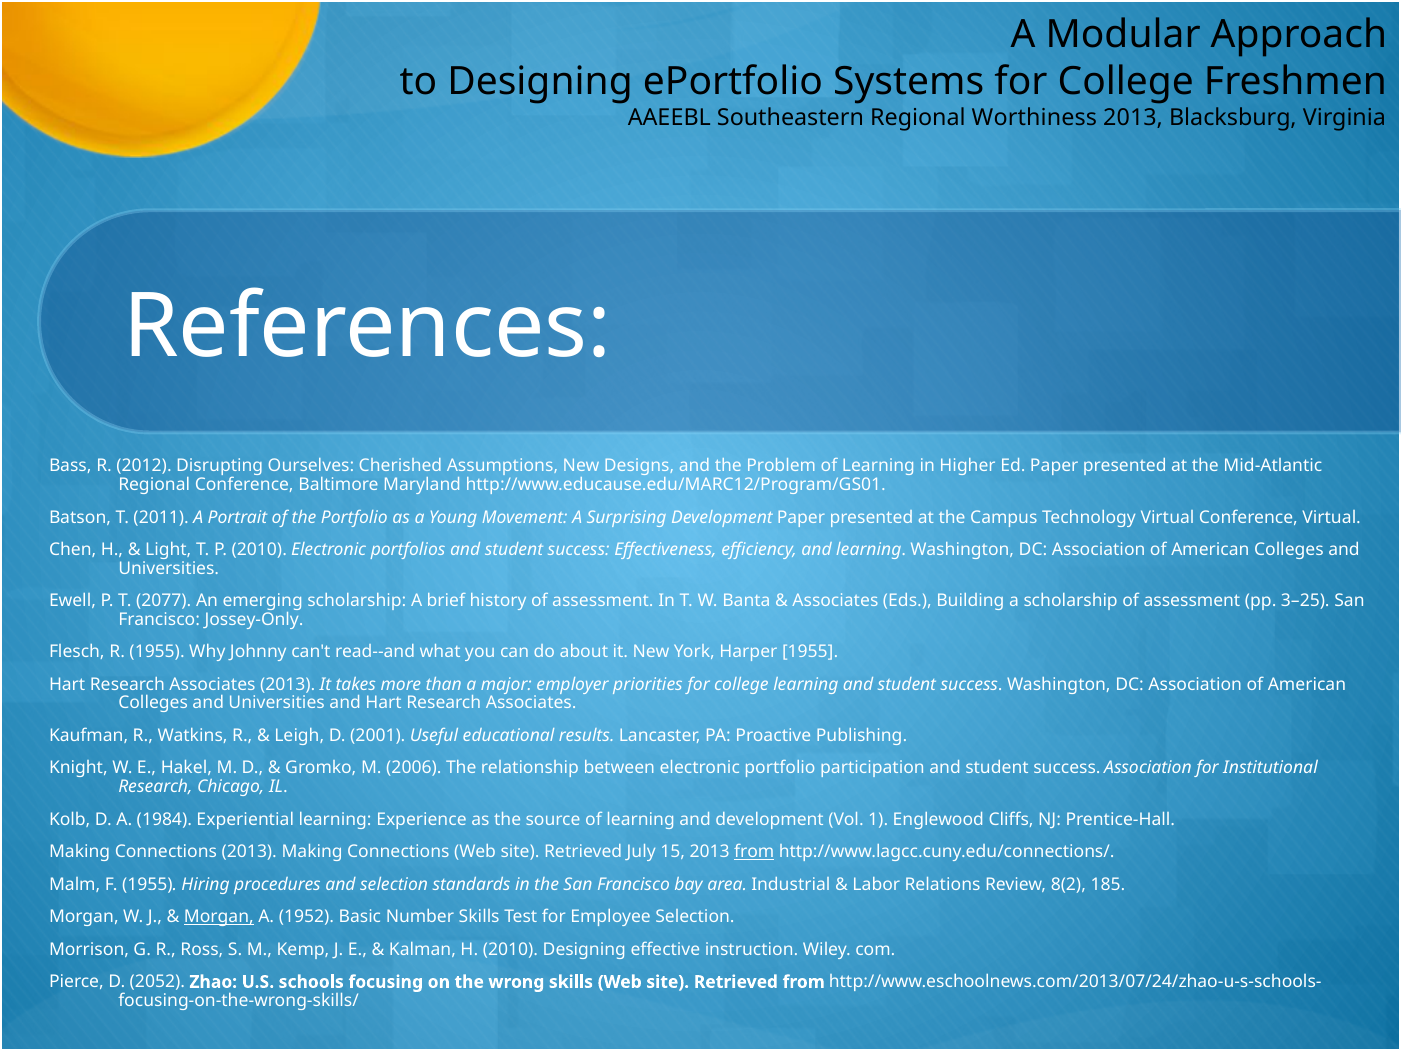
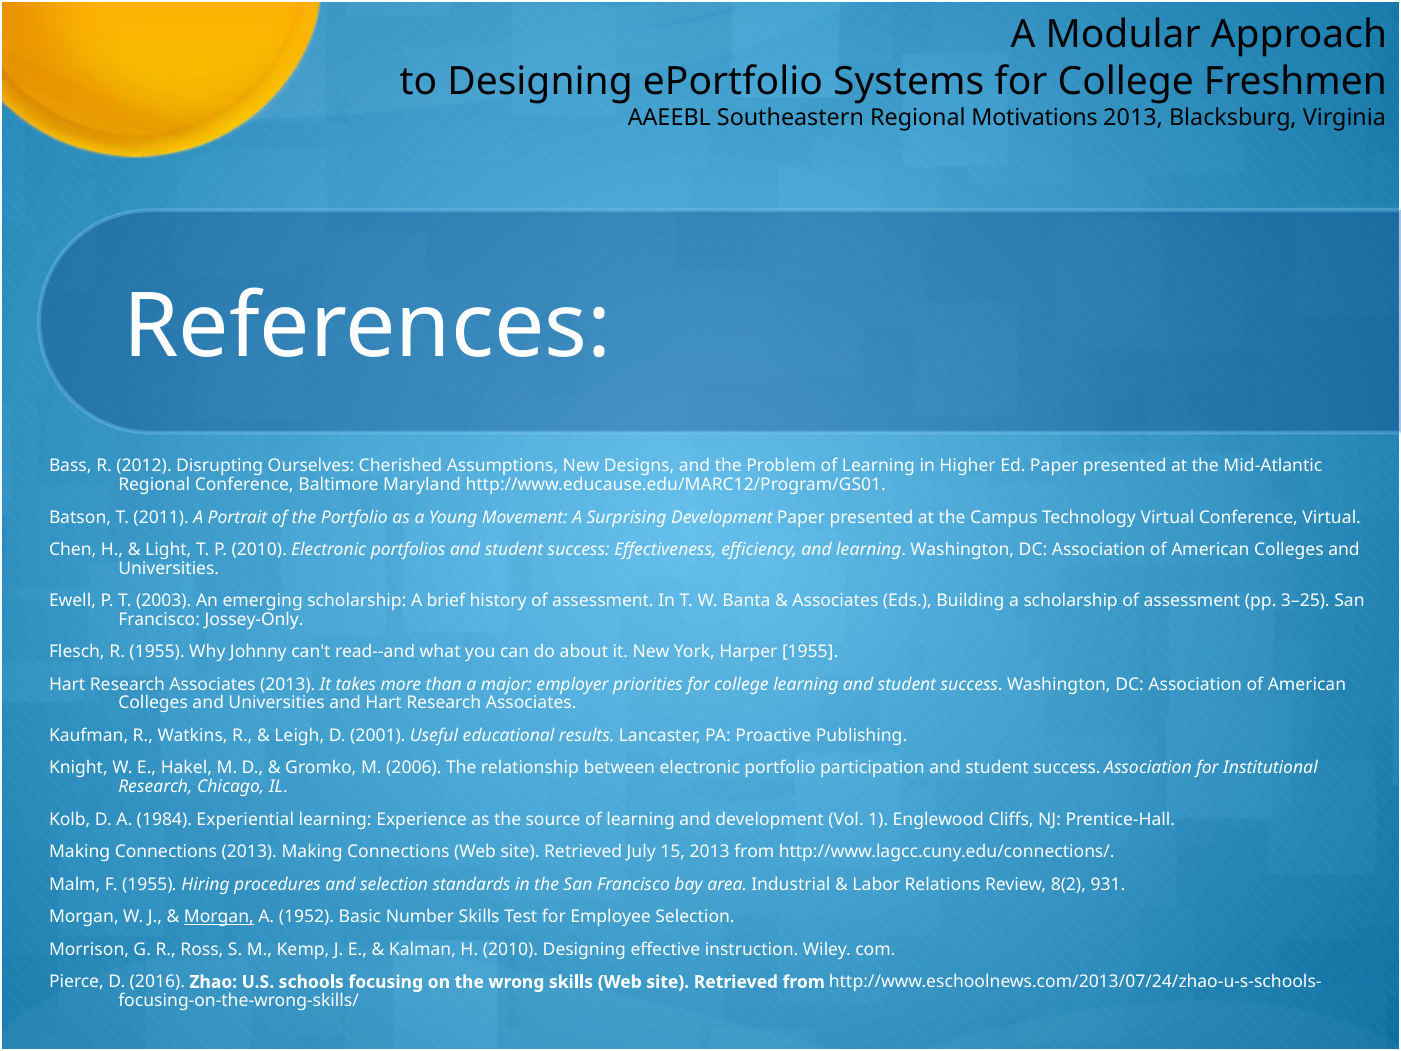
Worthiness: Worthiness -> Motivations
2077: 2077 -> 2003
from at (754, 852) underline: present -> none
185: 185 -> 931
2052: 2052 -> 2016
